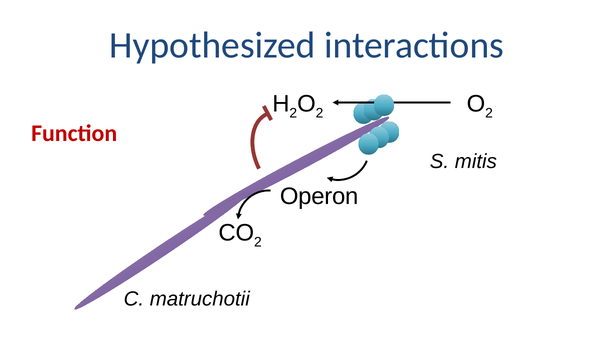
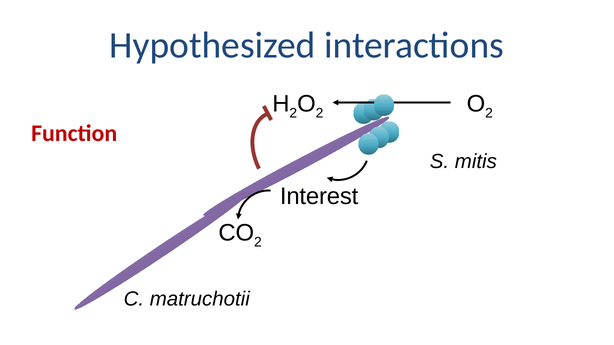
Operon: Operon -> Interest
